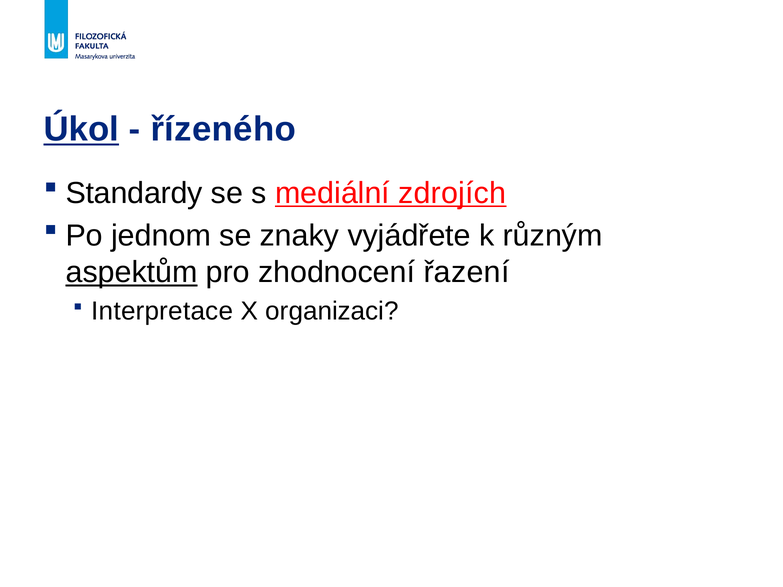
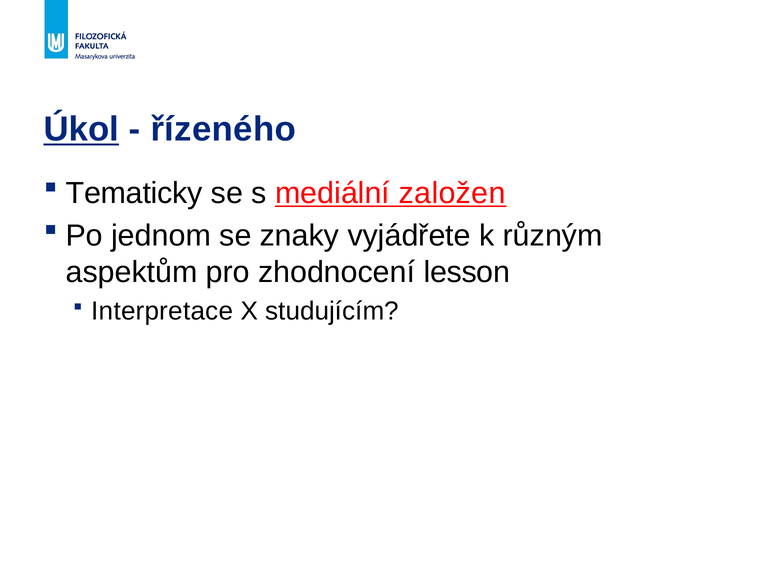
Standardy: Standardy -> Tematicky
zdrojích: zdrojích -> založen
aspektům underline: present -> none
řazení: řazení -> lesson
organizaci: organizaci -> studujícím
